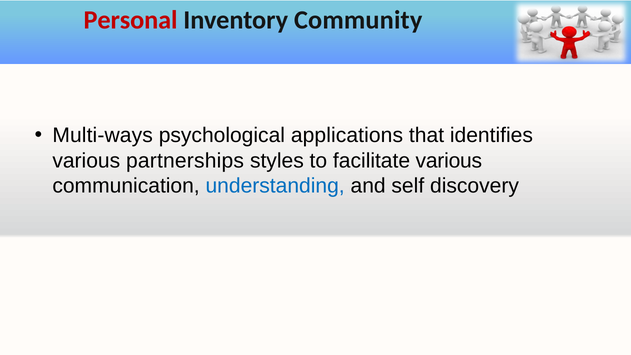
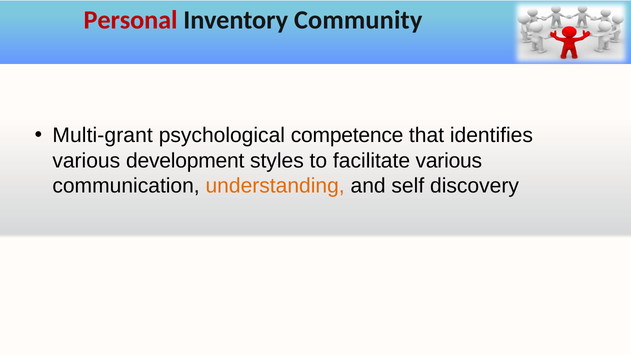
Multi-ways: Multi-ways -> Multi-grant
applications: applications -> competence
partnerships: partnerships -> development
understanding colour: blue -> orange
